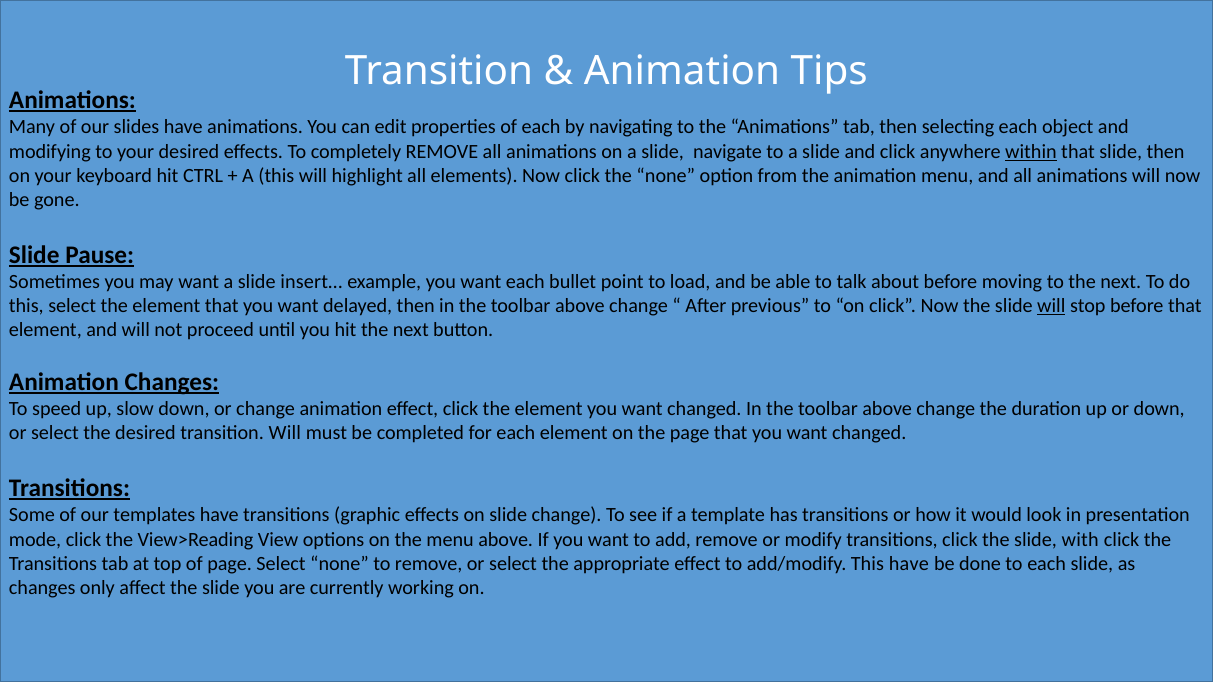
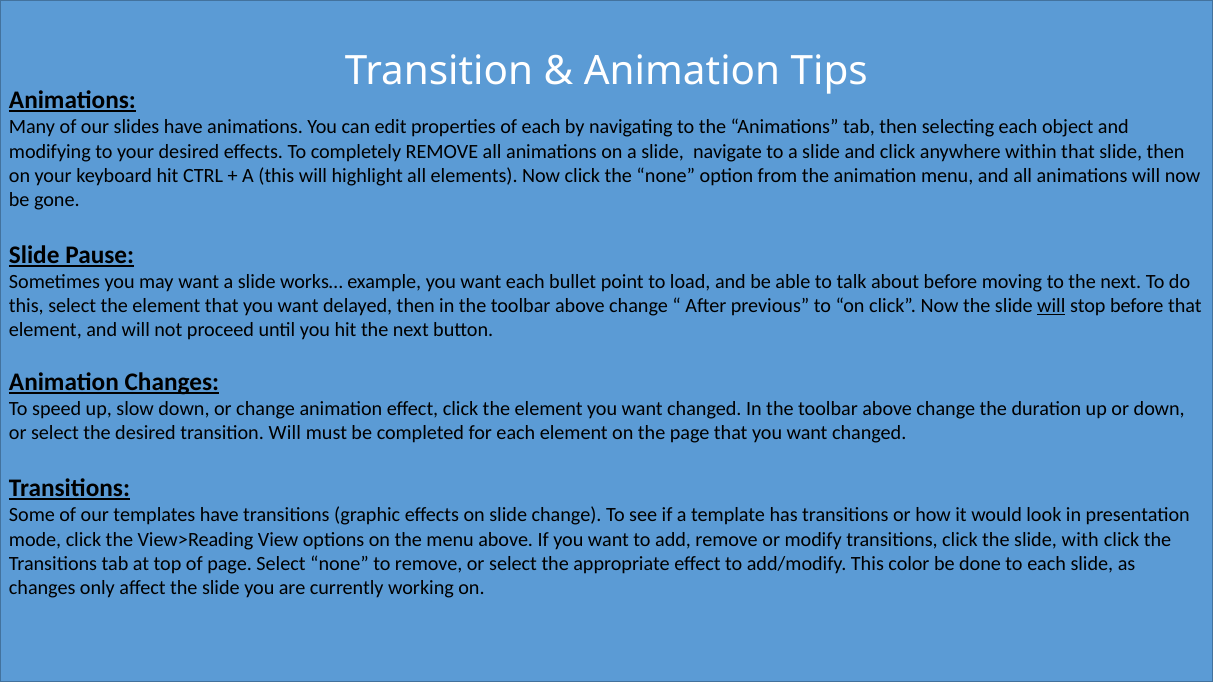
within underline: present -> none
insert…: insert… -> works…
This have: have -> color
